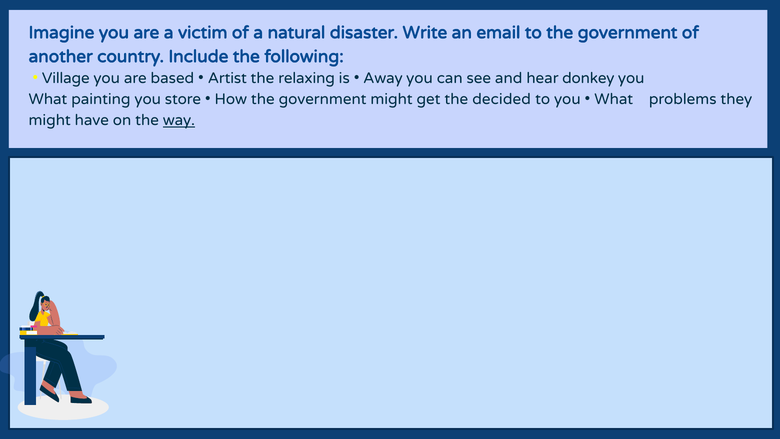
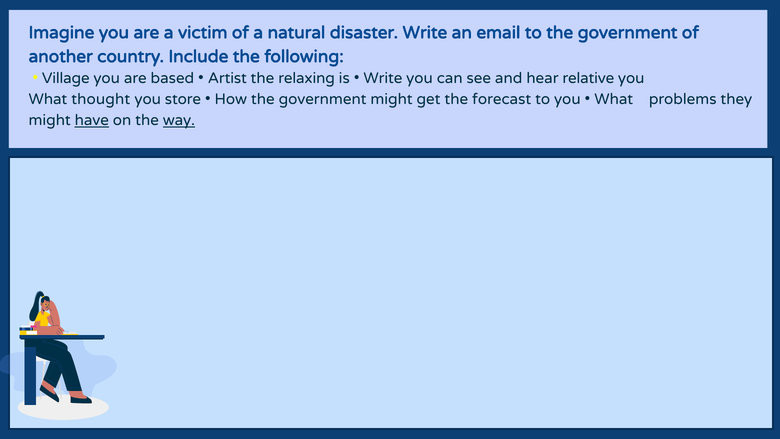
Away at (383, 78): Away -> Write
donkey: donkey -> relative
painting: painting -> thought
decided: decided -> forecast
have underline: none -> present
